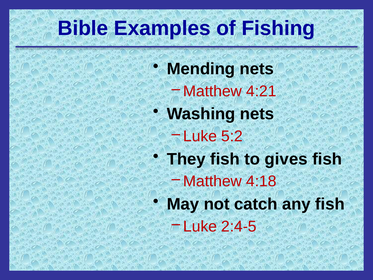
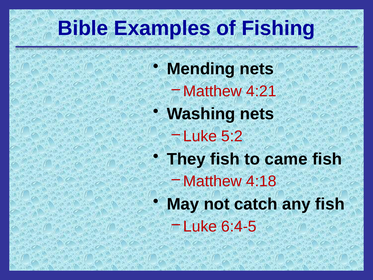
gives: gives -> came
2:4-5: 2:4-5 -> 6:4-5
